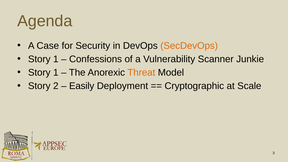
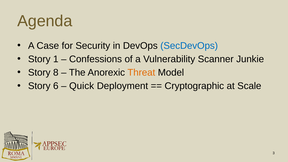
SecDevOps colour: orange -> blue
1 at (56, 73): 1 -> 8
2: 2 -> 6
Easily: Easily -> Quick
